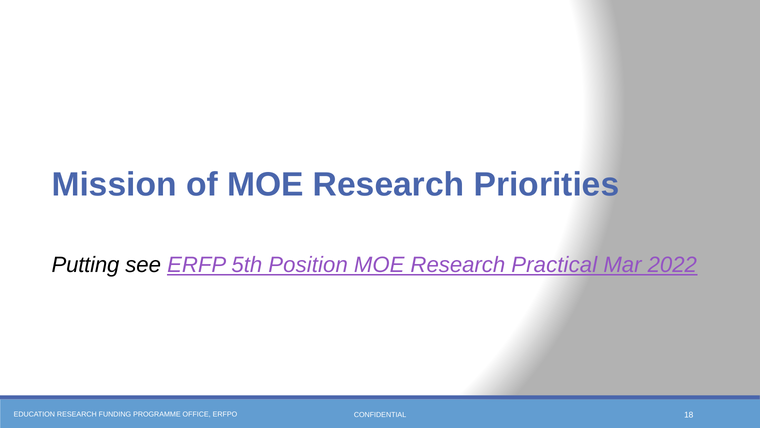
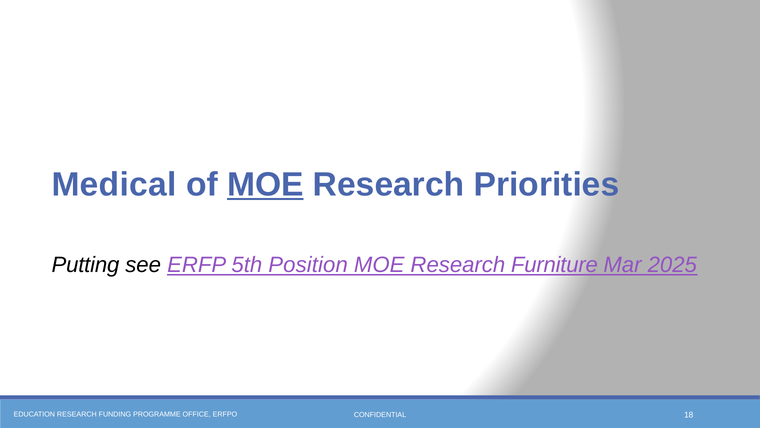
Mission: Mission -> Medical
MOE at (265, 184) underline: none -> present
Practical: Practical -> Furniture
2022: 2022 -> 2025
